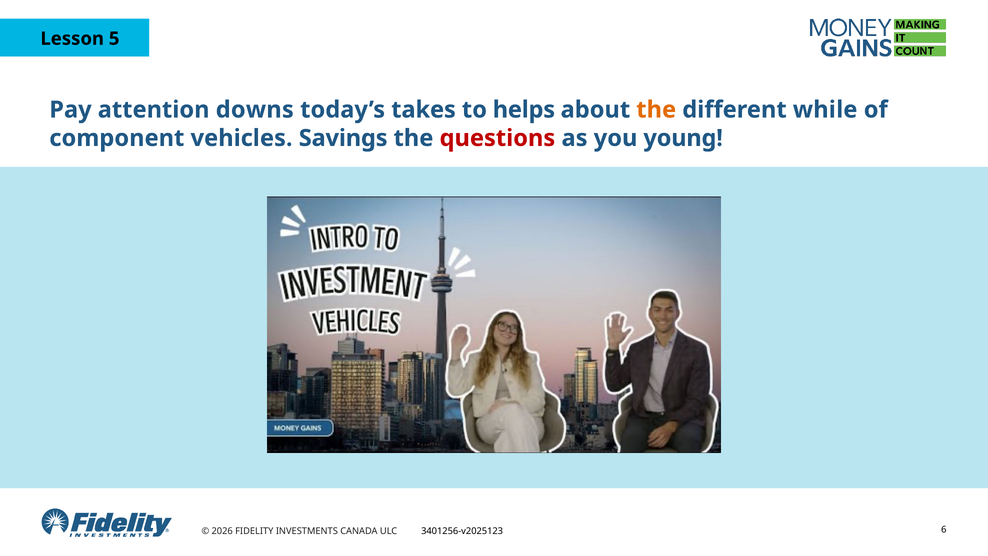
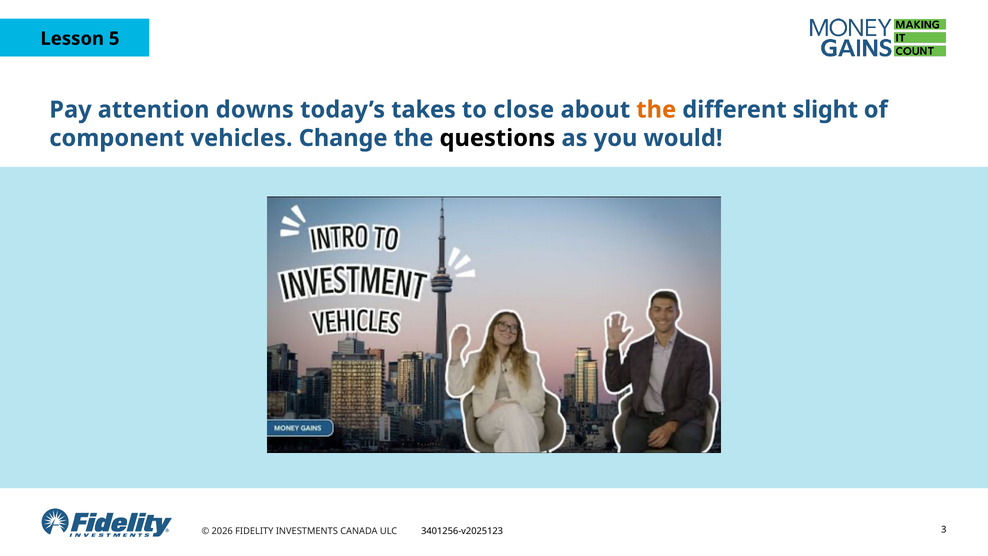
helps: helps -> close
while: while -> slight
Savings: Savings -> Change
questions colour: red -> black
young: young -> would
6: 6 -> 3
